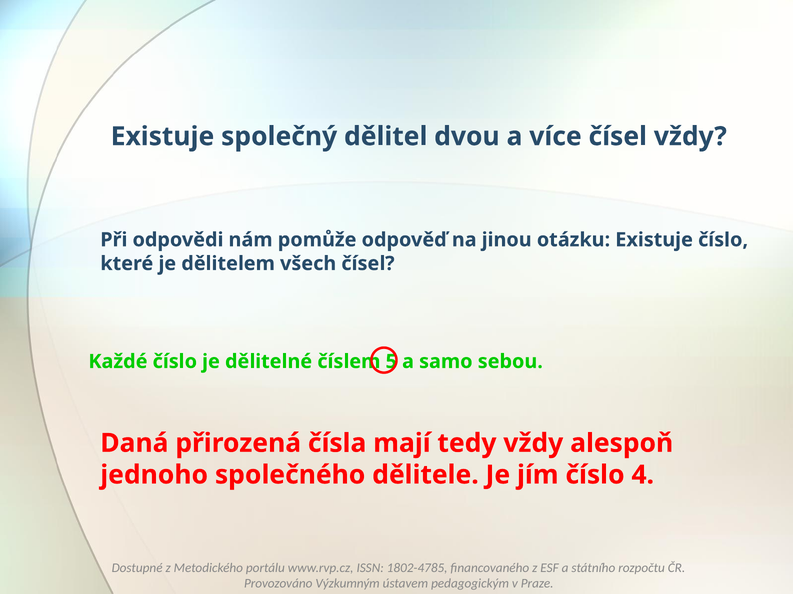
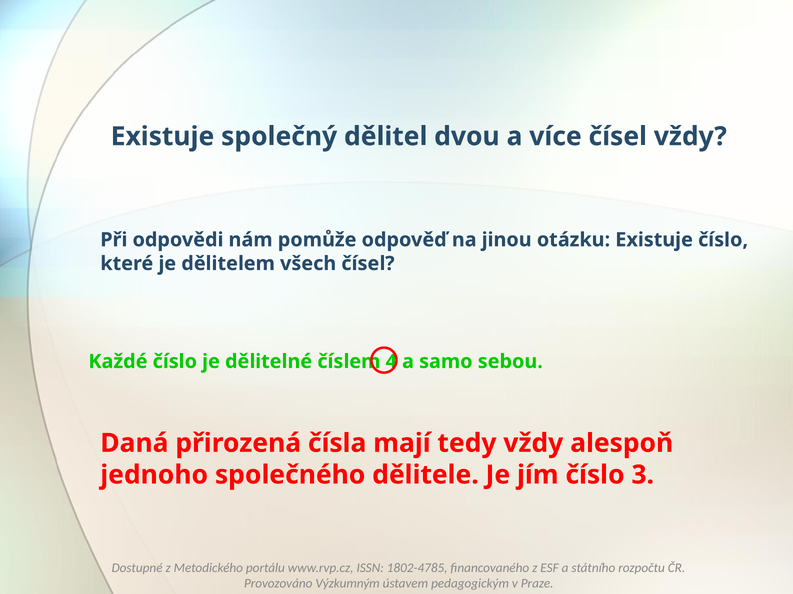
5: 5 -> 4
4: 4 -> 3
